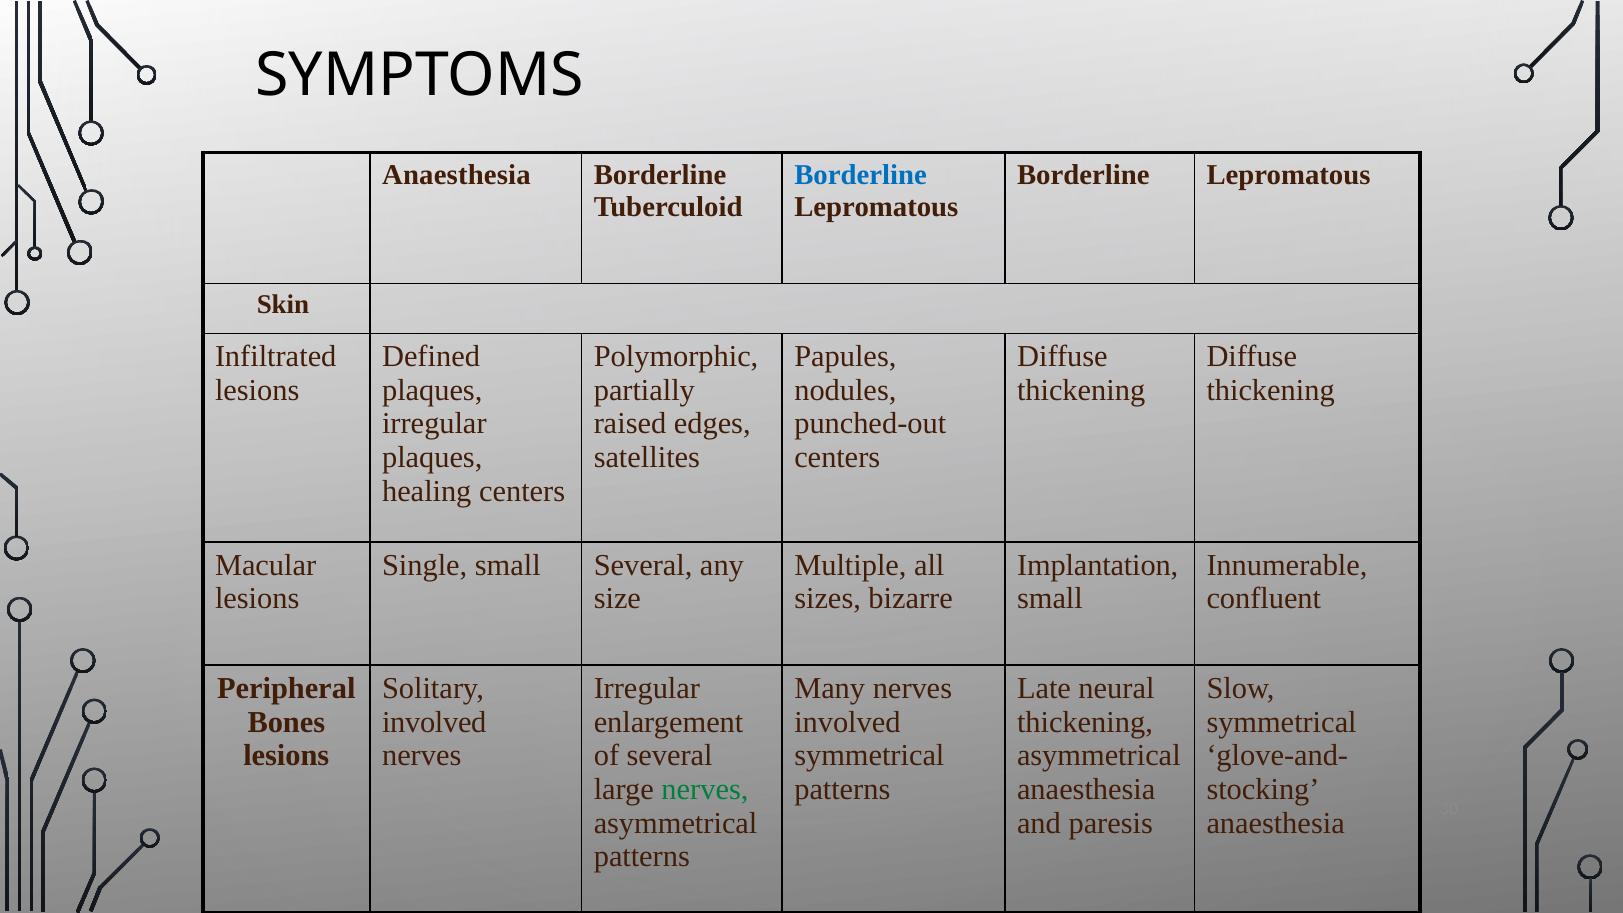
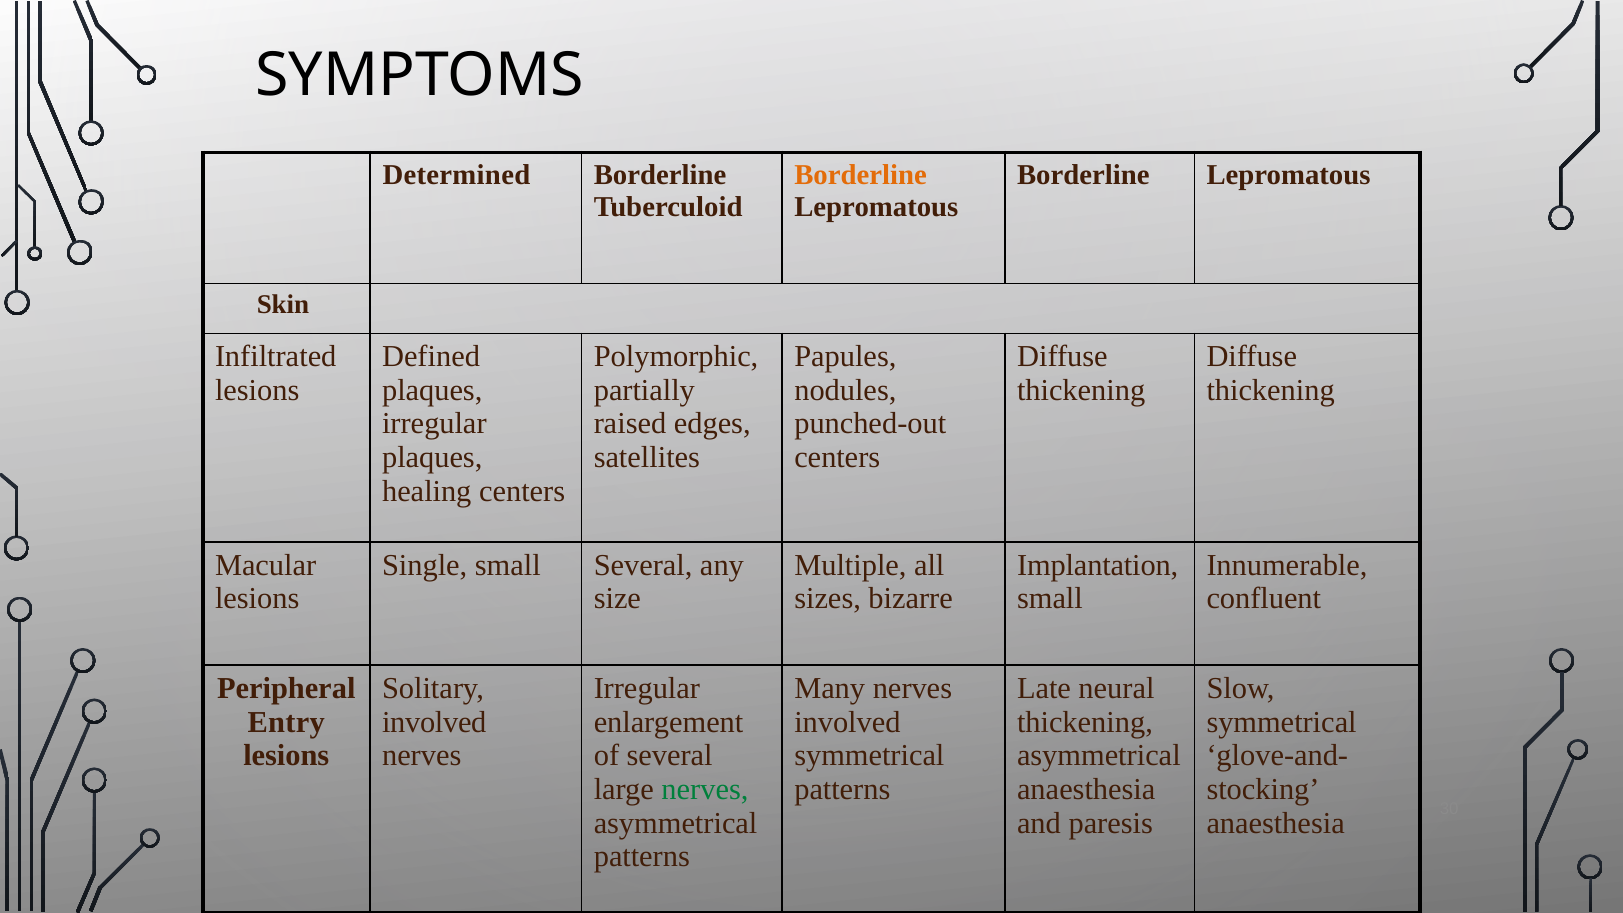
Anaesthesia at (456, 175): Anaesthesia -> Determined
Borderline at (861, 175) colour: blue -> orange
Bones: Bones -> Entry
